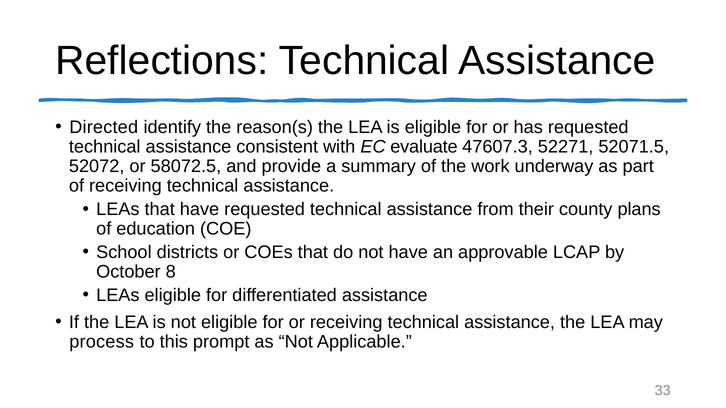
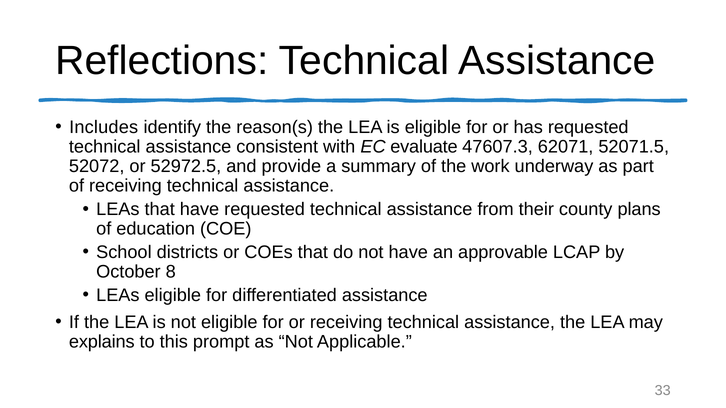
Directed: Directed -> Includes
52271: 52271 -> 62071
58072.5: 58072.5 -> 52972.5
process: process -> explains
